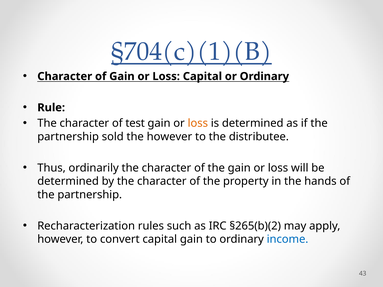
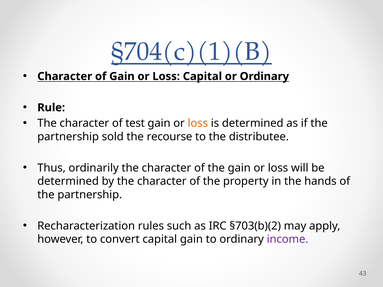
the however: however -> recourse
§265(b)(2: §265(b)(2 -> §703(b)(2
income colour: blue -> purple
